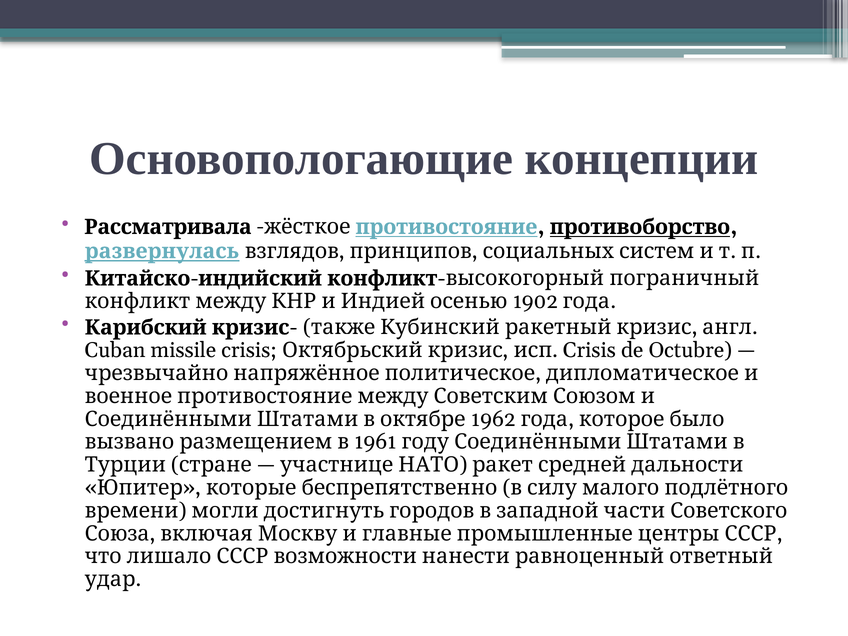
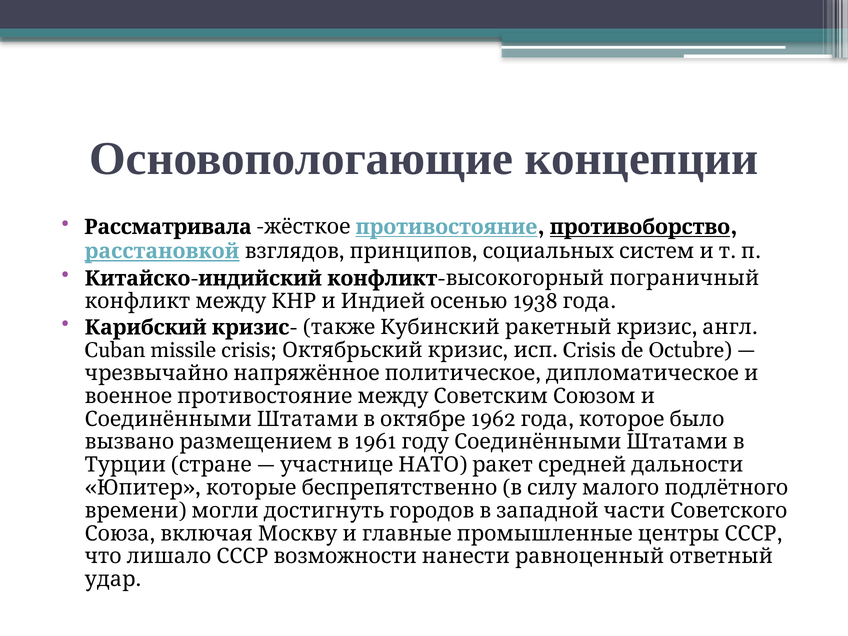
развернулась: развернулась -> расстановкой
1902: 1902 -> 1938
